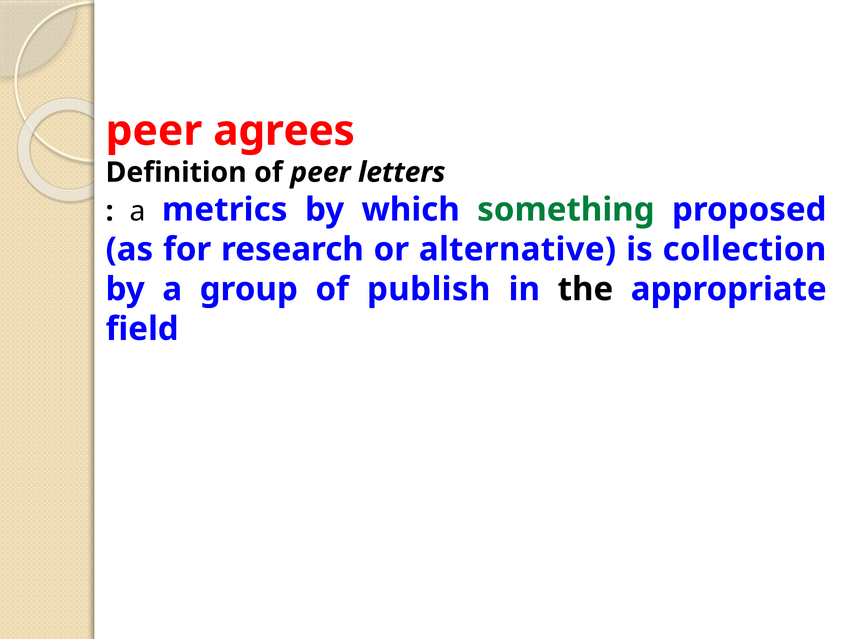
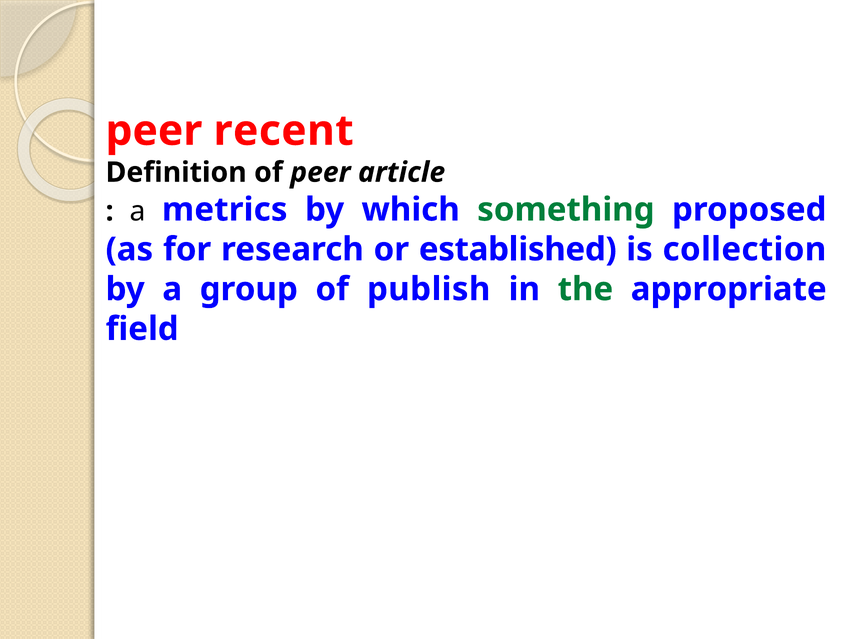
agrees: agrees -> recent
letters: letters -> article
alternative: alternative -> established
the colour: black -> green
